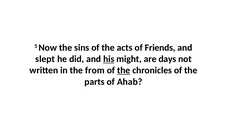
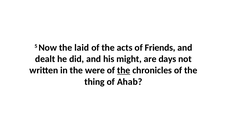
sins: sins -> laid
slept: slept -> dealt
his underline: present -> none
from: from -> were
parts: parts -> thing
